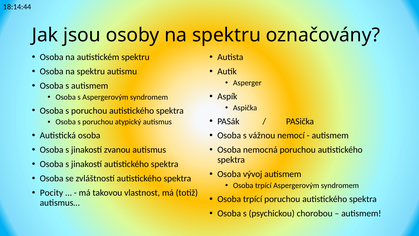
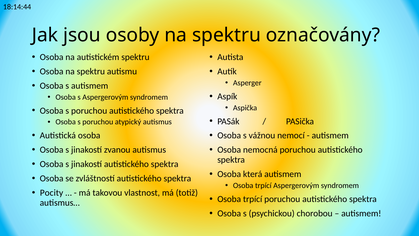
vývoj: vývoj -> která
